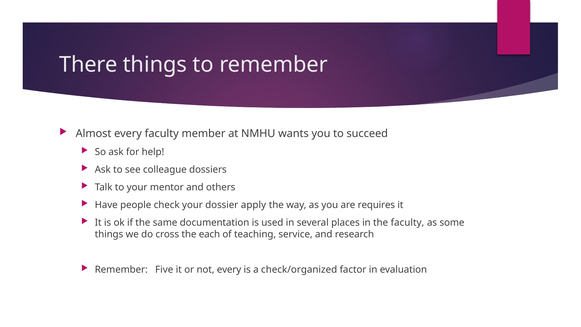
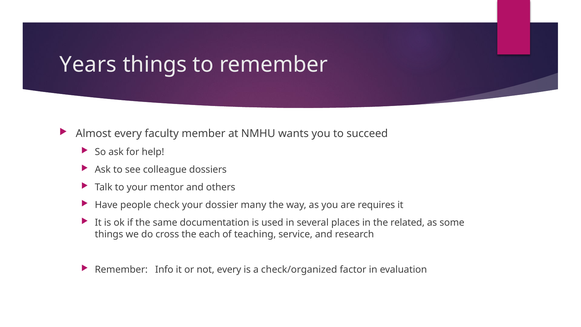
There: There -> Years
apply: apply -> many
the faculty: faculty -> related
Five: Five -> Info
